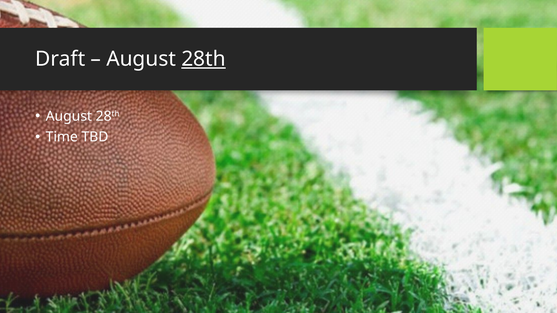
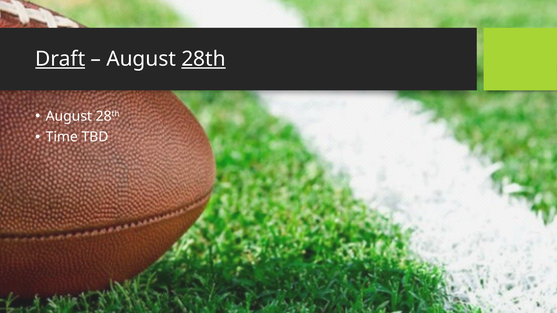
Draft underline: none -> present
